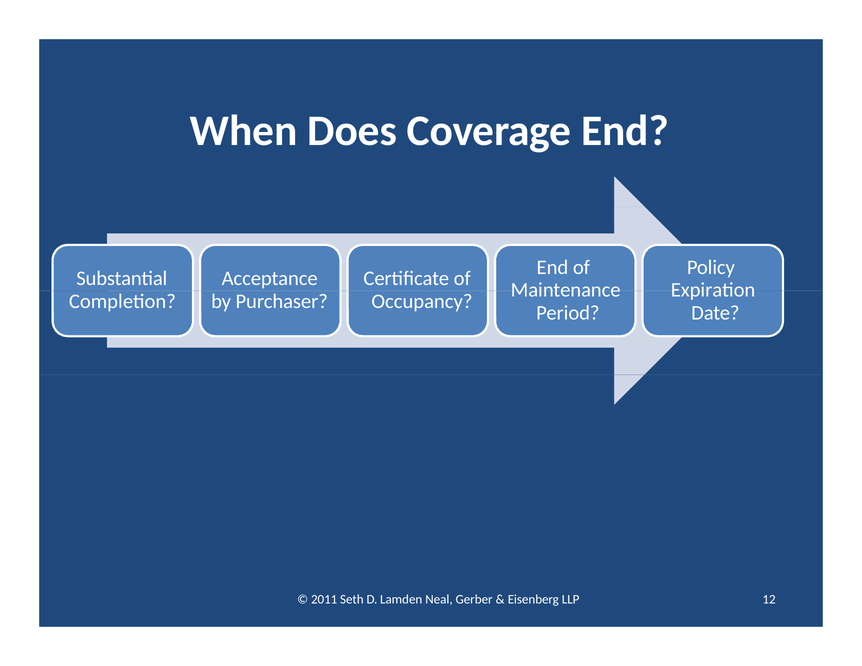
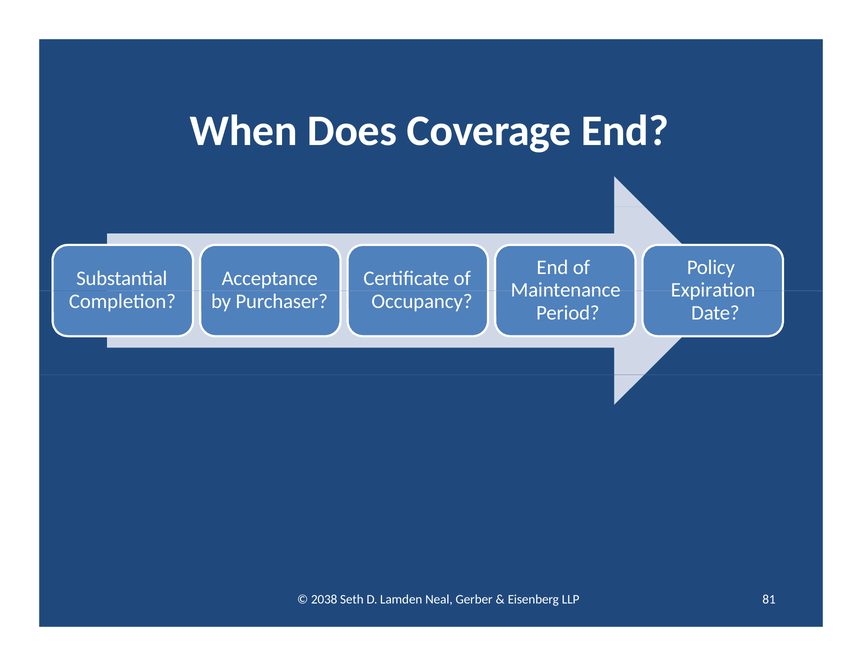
2011: 2011 -> 2038
12: 12 -> 81
